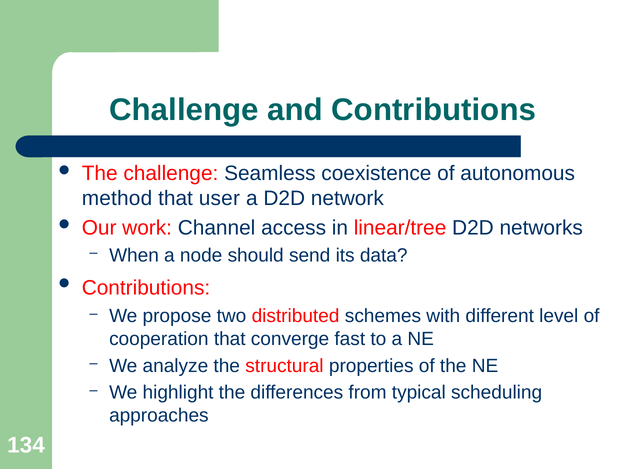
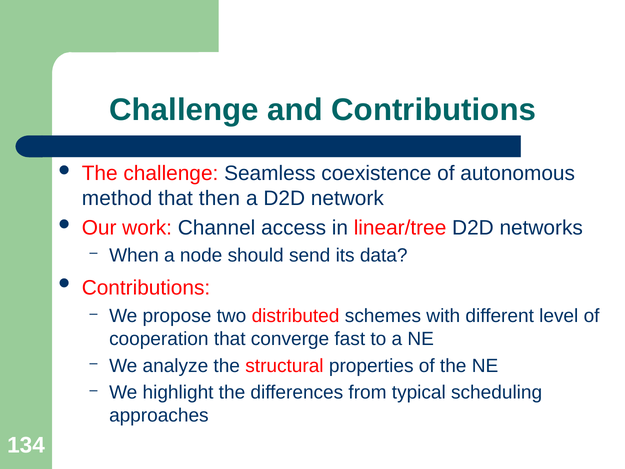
user: user -> then
